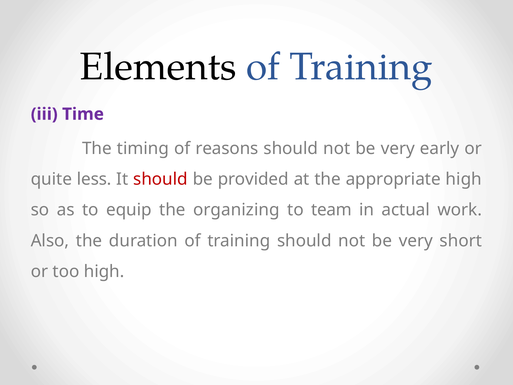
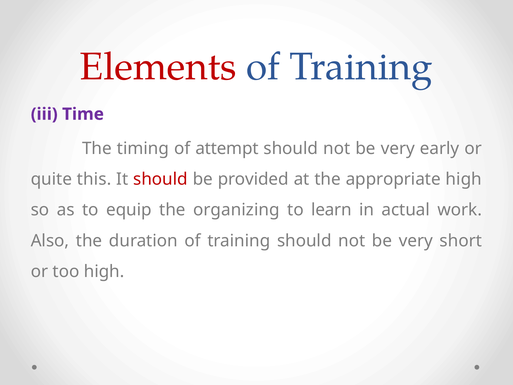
Elements colour: black -> red
reasons: reasons -> attempt
less: less -> this
team: team -> learn
